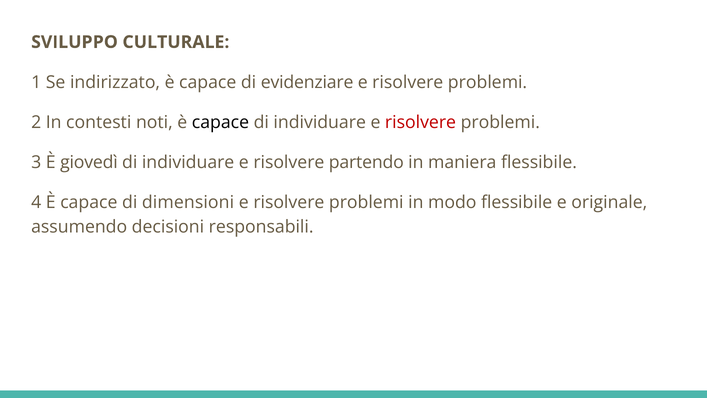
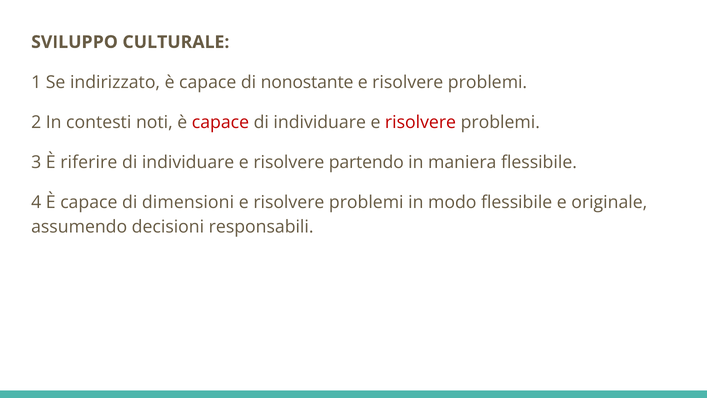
evidenziare: evidenziare -> nonostante
capace at (220, 122) colour: black -> red
giovedì: giovedì -> riferire
